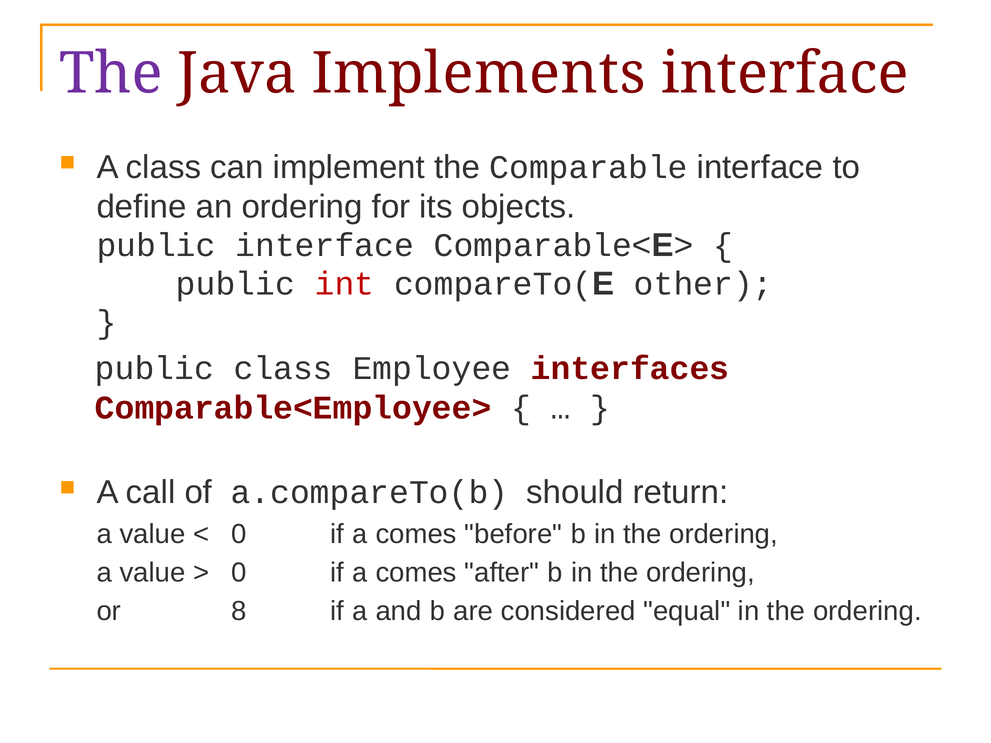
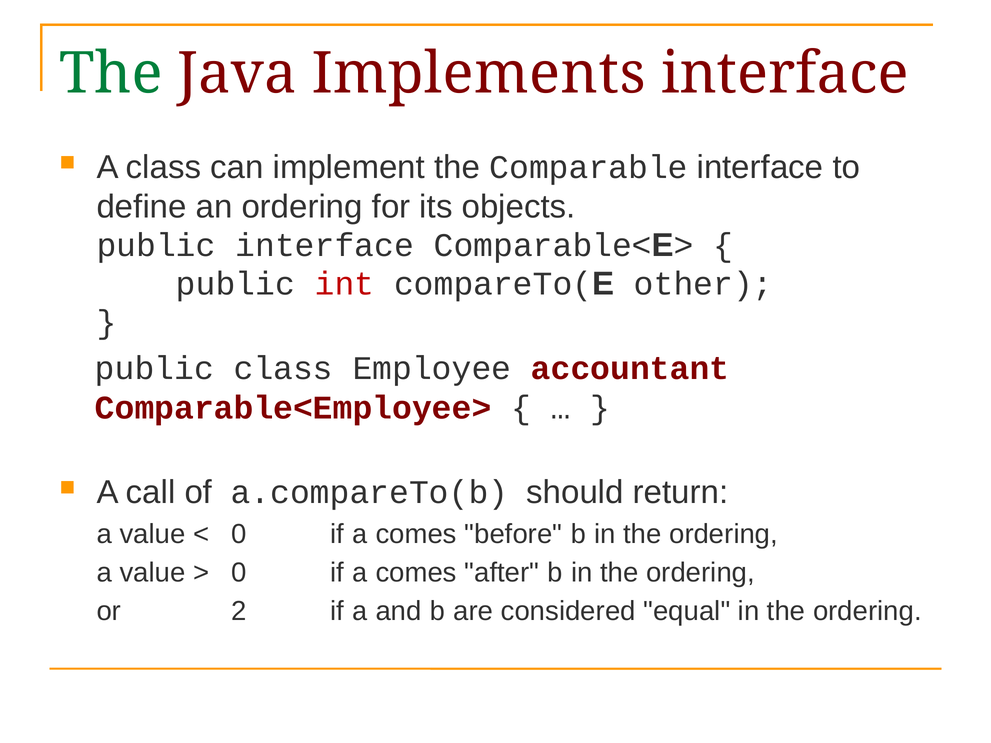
The at (111, 74) colour: purple -> green
interfaces: interfaces -> accountant
8: 8 -> 2
